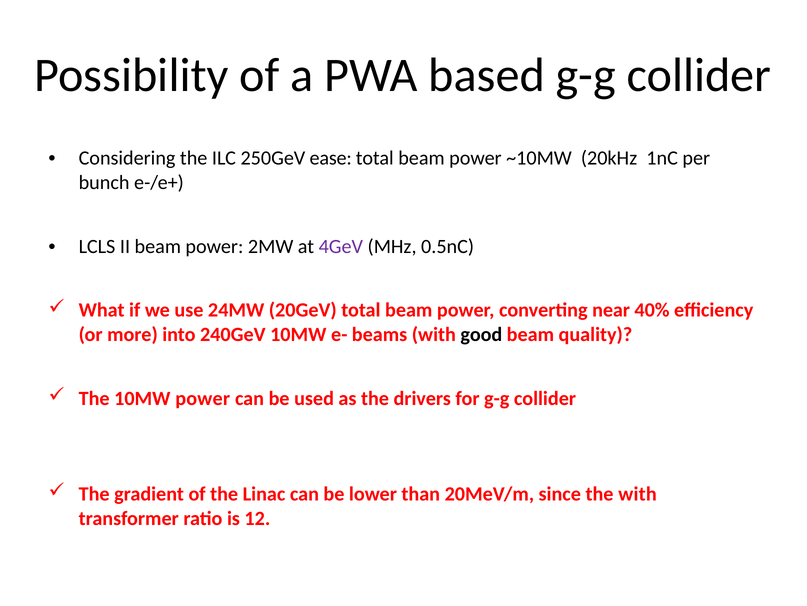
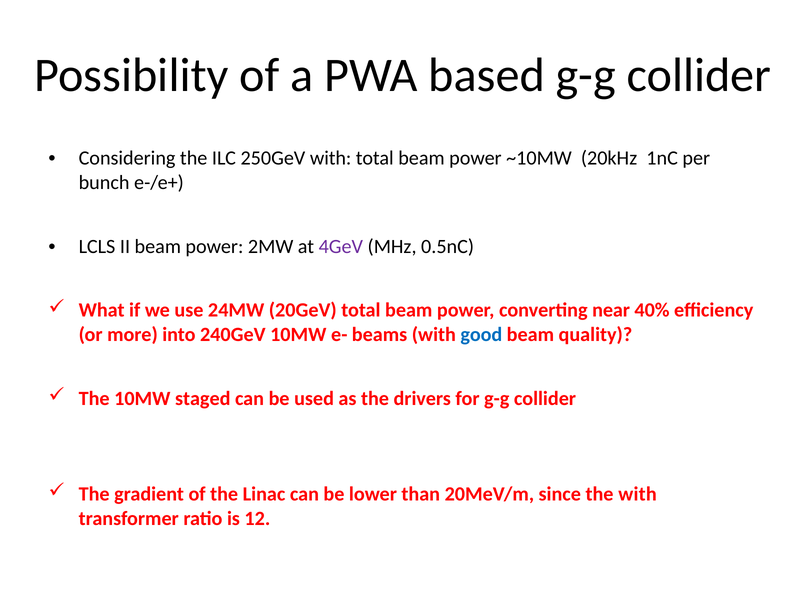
250GeV ease: ease -> with
good colour: black -> blue
10MW power: power -> staged
